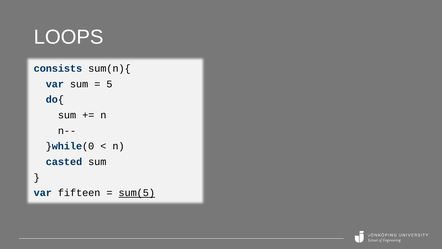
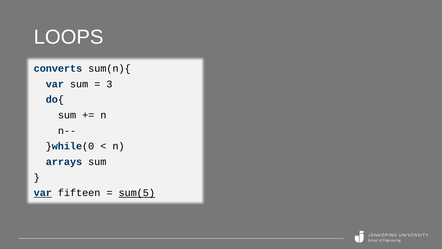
consists: consists -> converts
5: 5 -> 3
casted: casted -> arrays
var at (43, 193) underline: none -> present
